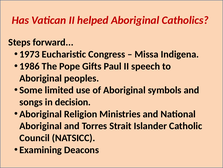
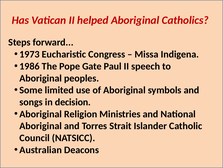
Gifts: Gifts -> Gate
Examining: Examining -> Australian
